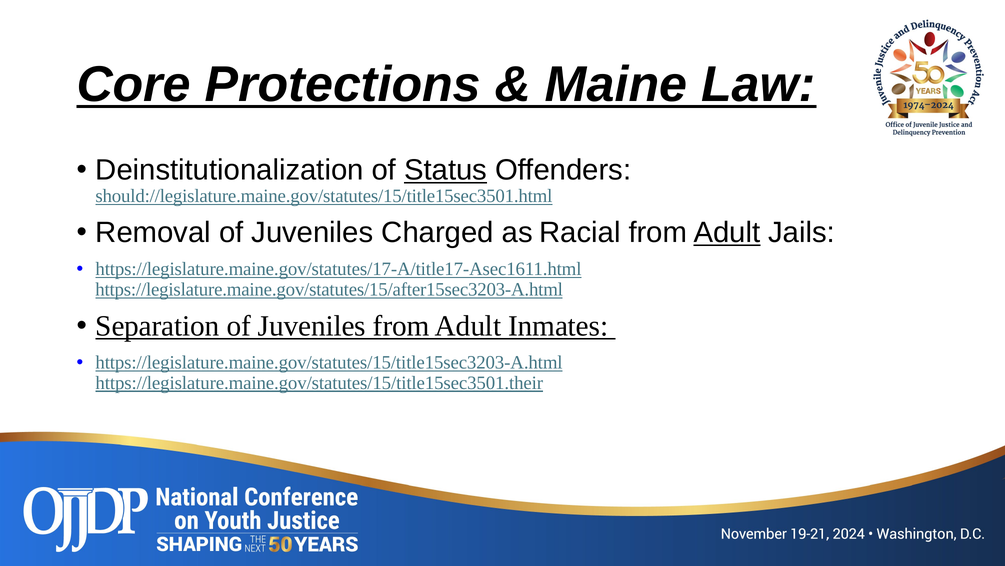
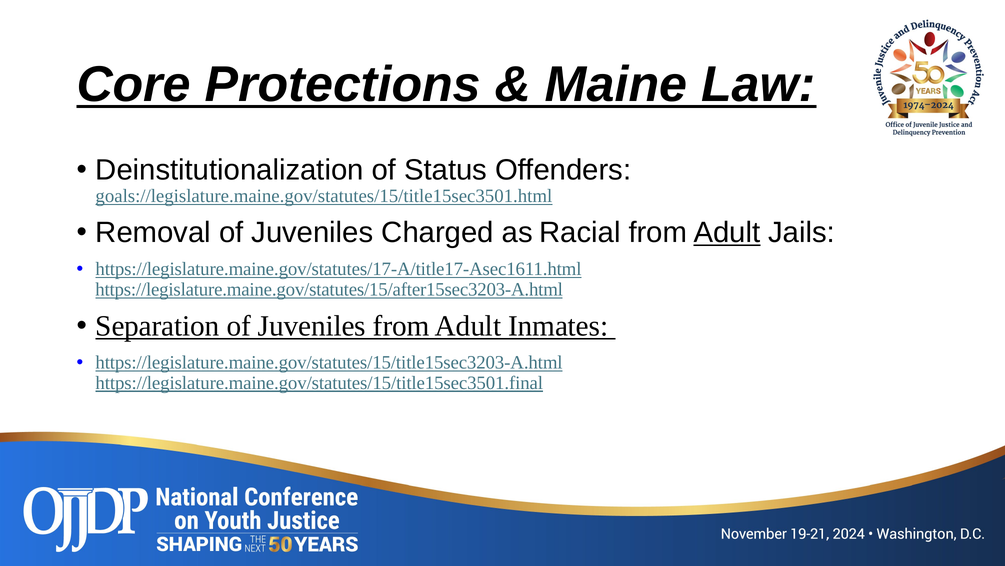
Status underline: present -> none
should://legislature.maine.gov/statutes/15/title15sec3501.html: should://legislature.maine.gov/statutes/15/title15sec3501.html -> goals://legislature.maine.gov/statutes/15/title15sec3501.html
https://legislature.maine.gov/statutes/15/title15sec3501.their: https://legislature.maine.gov/statutes/15/title15sec3501.their -> https://legislature.maine.gov/statutes/15/title15sec3501.final
